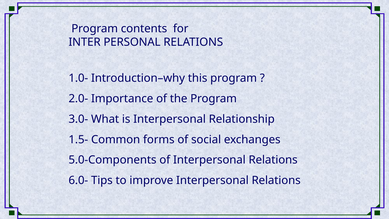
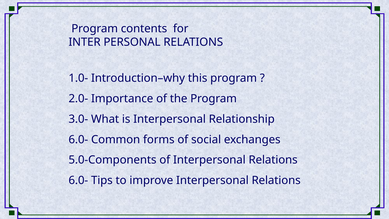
1.5- at (78, 139): 1.5- -> 6.0-
